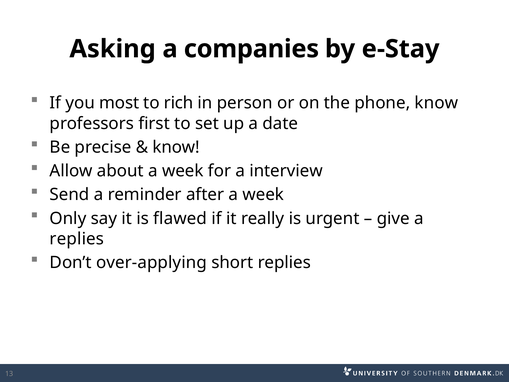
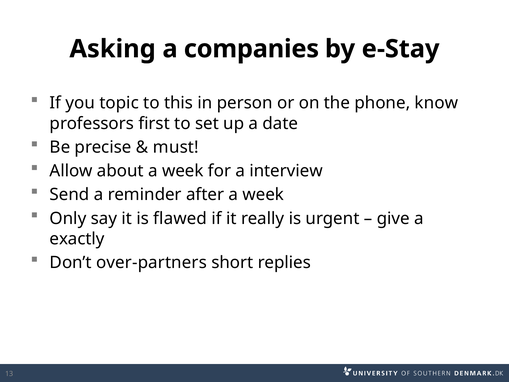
most: most -> topic
rich: rich -> this
know at (176, 147): know -> must
replies at (77, 239): replies -> exactly
over-applying: over-applying -> over-partners
